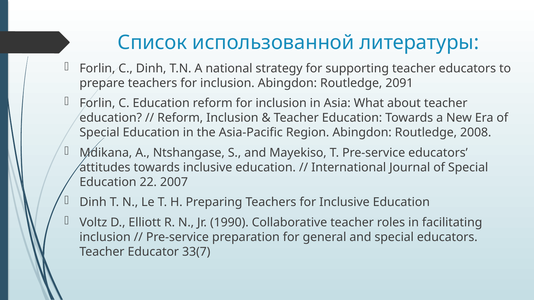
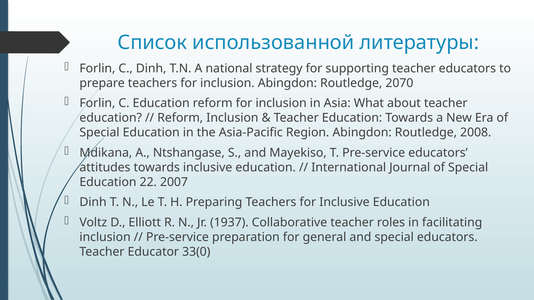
2091: 2091 -> 2070
1990: 1990 -> 1937
33(7: 33(7 -> 33(0
